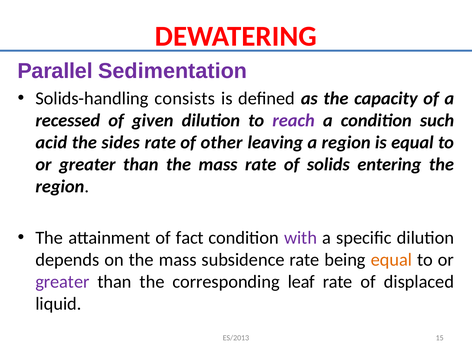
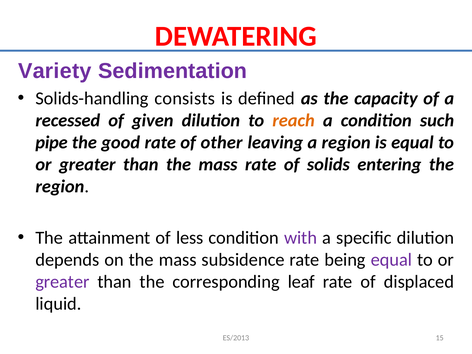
Parallel: Parallel -> Variety
reach colour: purple -> orange
acid: acid -> pipe
sides: sides -> good
fact: fact -> less
equal at (391, 260) colour: orange -> purple
